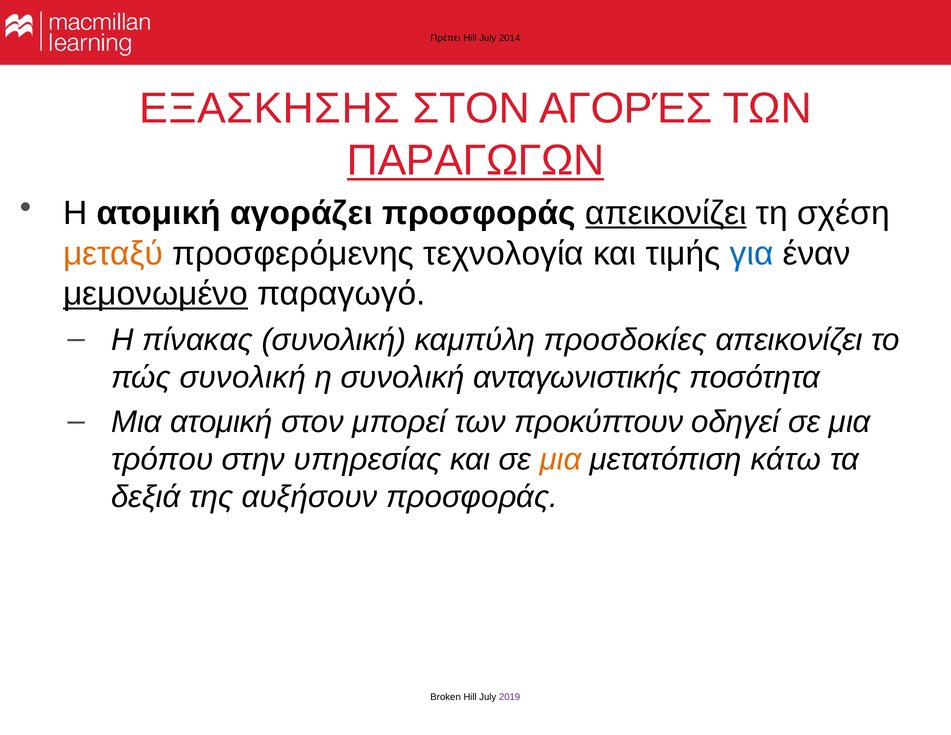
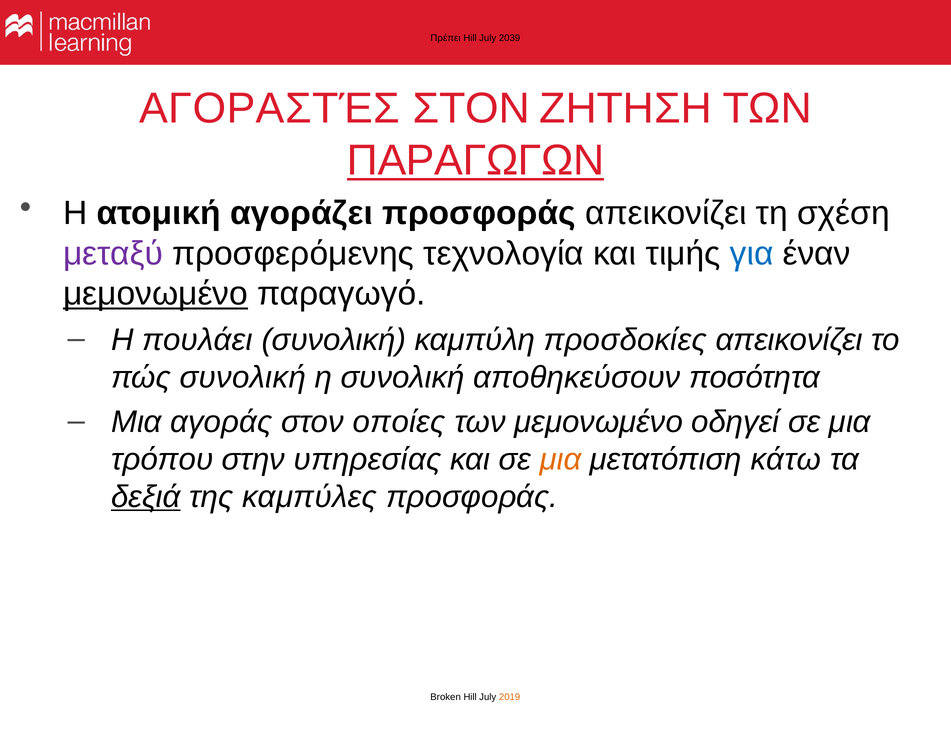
2014: 2014 -> 2039
ΕΞΑΣΚΗΣΗΣ: ΕΞΑΣΚΗΣΗΣ -> ΑΓΟΡΑΣΤΈΣ
ΑΓΟΡΈΣ: ΑΓΟΡΈΣ -> ΖΗΤΗΣΗ
απεικονίζει at (666, 213) underline: present -> none
μεταξύ colour: orange -> purple
πίνακας: πίνακας -> πουλάει
ανταγωνιστικής: ανταγωνιστικής -> αποθηκεύσουν
Μια ατομική: ατομική -> αγοράς
μπορεί: μπορεί -> οποίες
των προκύπτουν: προκύπτουν -> μεμονωμένο
δεξιά underline: none -> present
αυξήσουν: αυξήσουν -> καμπύλες
2019 colour: purple -> orange
